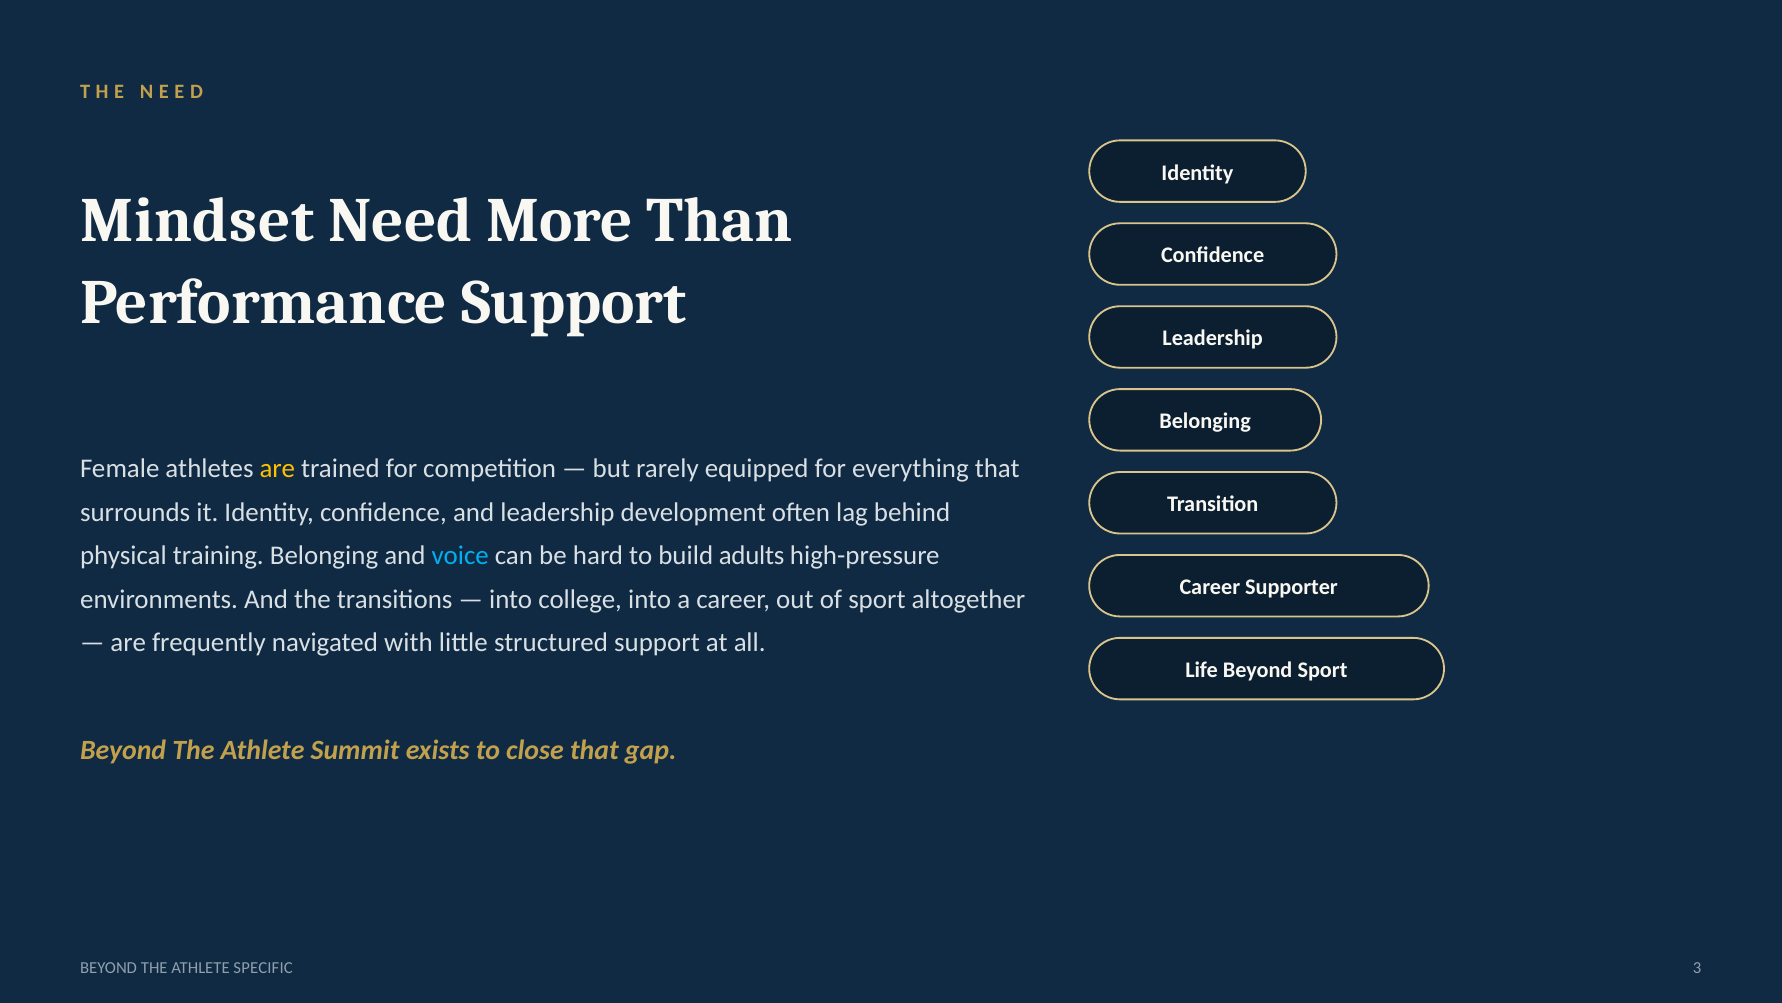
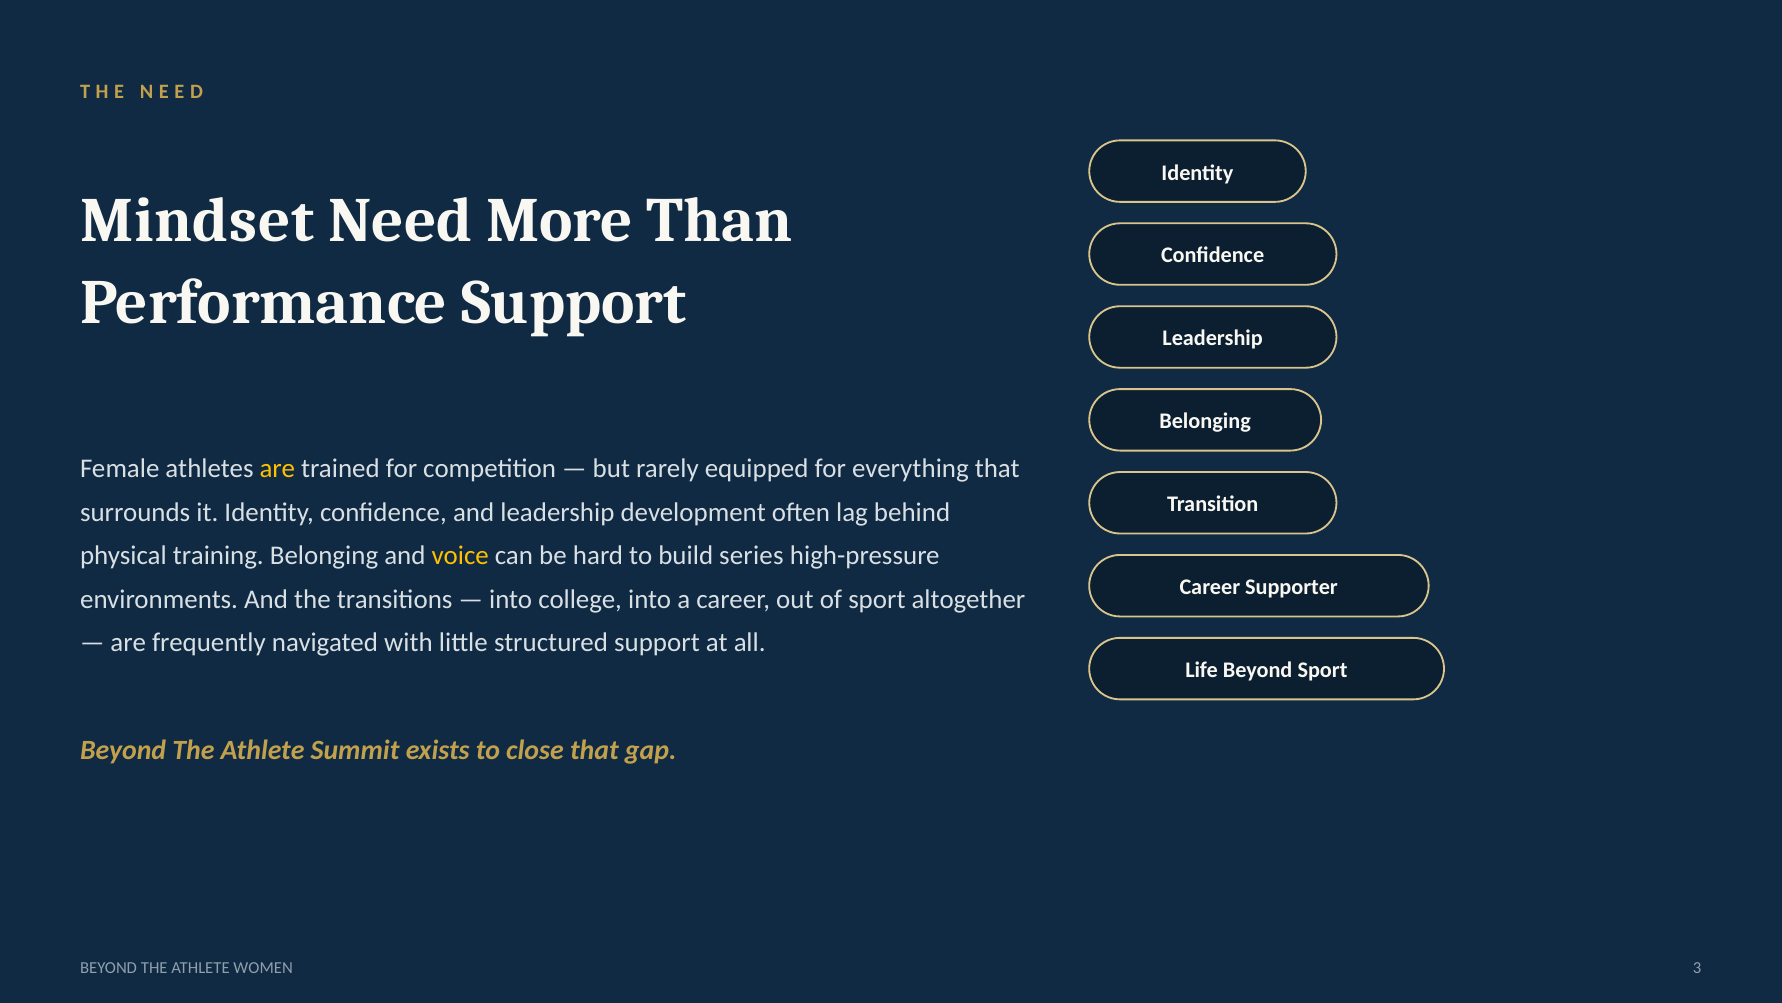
voice colour: light blue -> yellow
adults: adults -> series
SPECIFIC: SPECIFIC -> WOMEN
